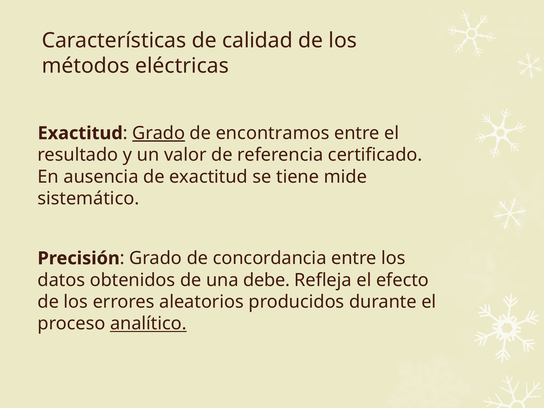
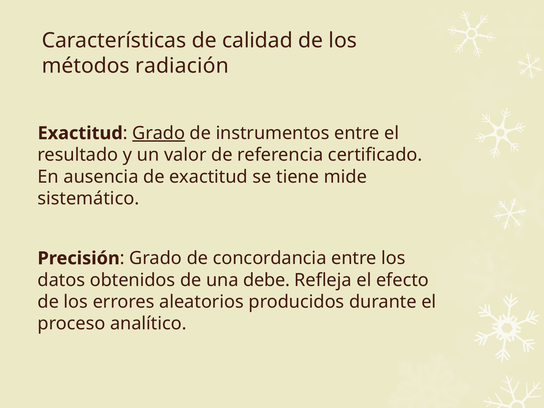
eléctricas: eléctricas -> radiación
encontramos: encontramos -> instrumentos
analítico underline: present -> none
